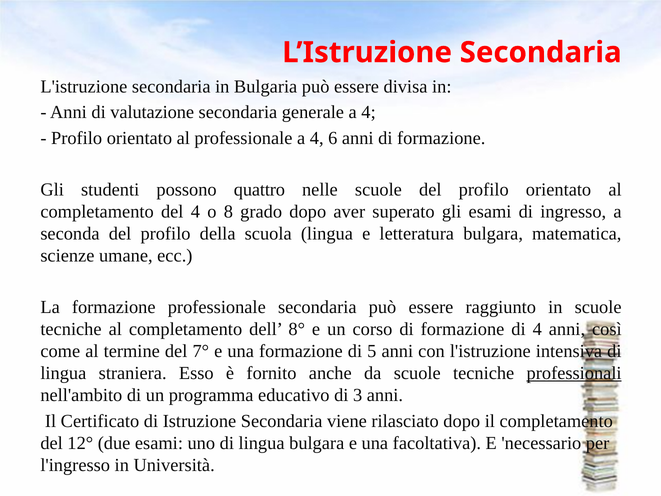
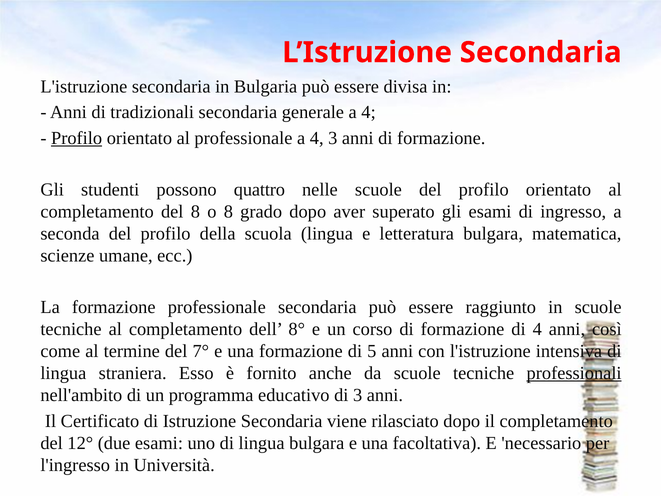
valutazione: valutazione -> tradizionali
Profilo at (77, 138) underline: none -> present
4 6: 6 -> 3
del 4: 4 -> 8
